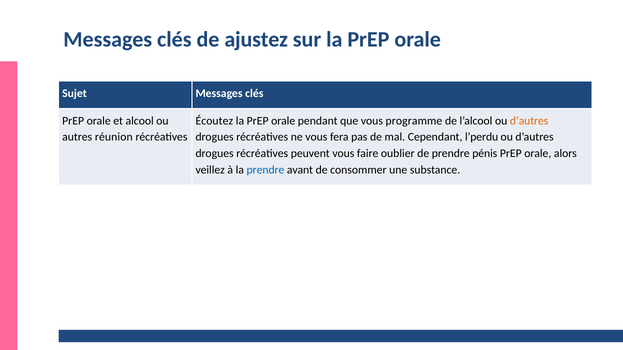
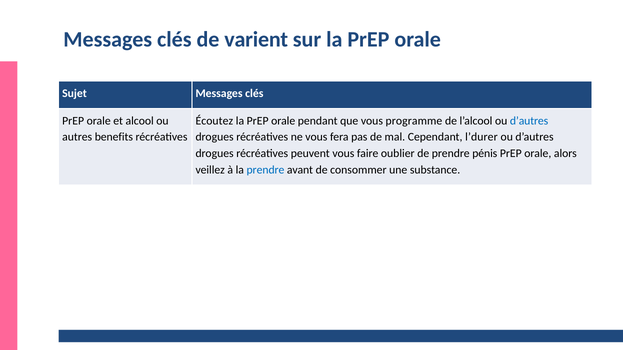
ajustez: ajustez -> varient
d’autres at (529, 121) colour: orange -> blue
réunion: réunion -> benefits
l’perdu: l’perdu -> l’durer
